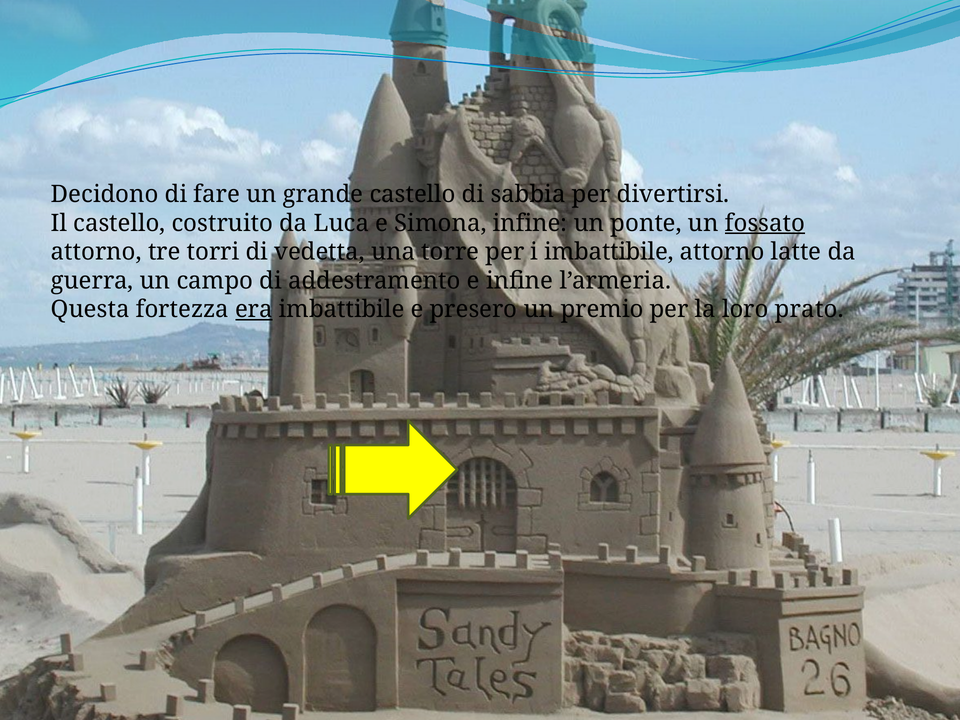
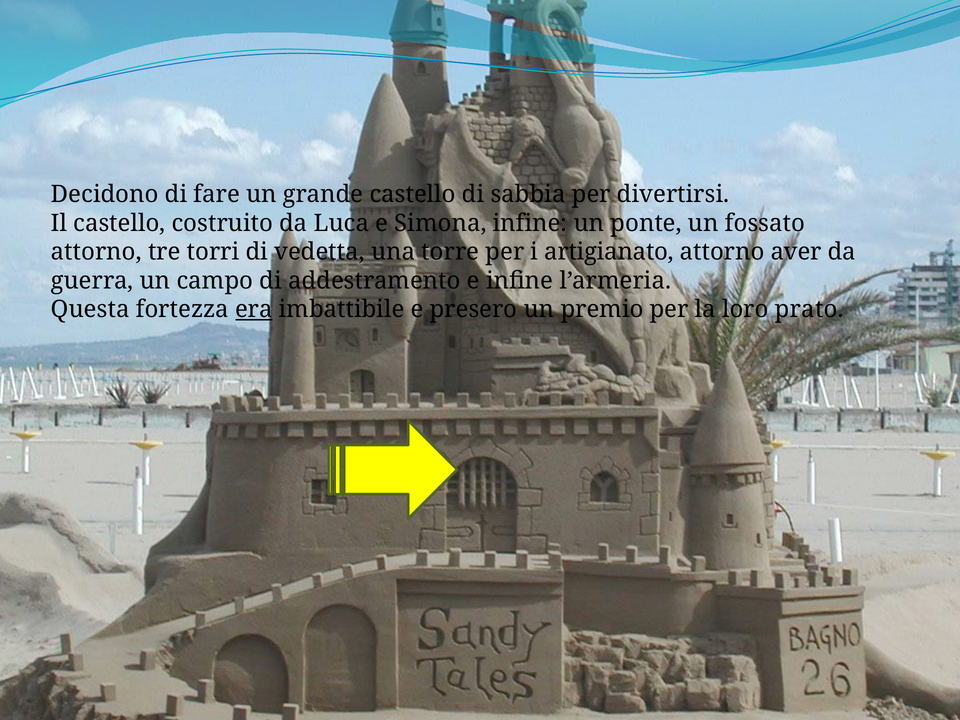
fossato underline: present -> none
i imbattibile: imbattibile -> artigianato
latte: latte -> aver
